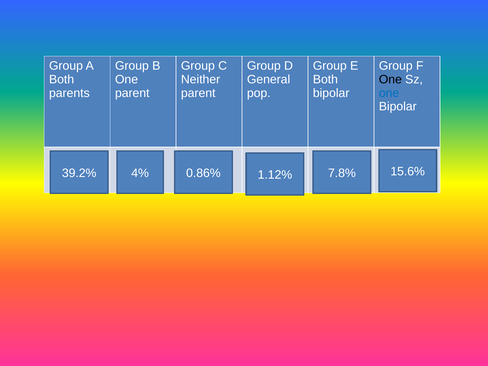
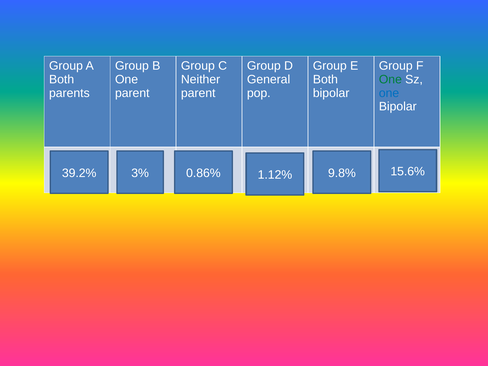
One at (390, 79) colour: black -> green
4%: 4% -> 3%
7.8%: 7.8% -> 9.8%
